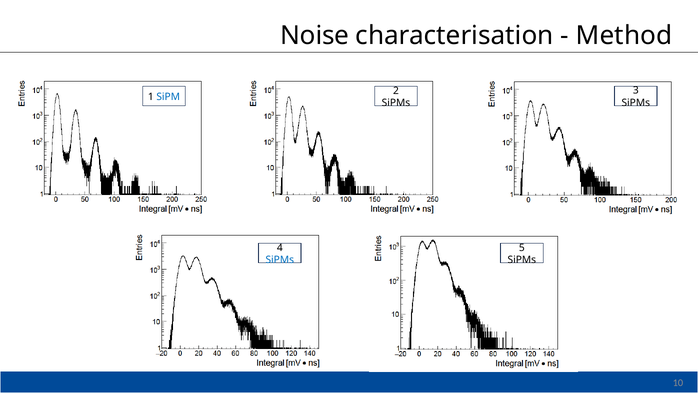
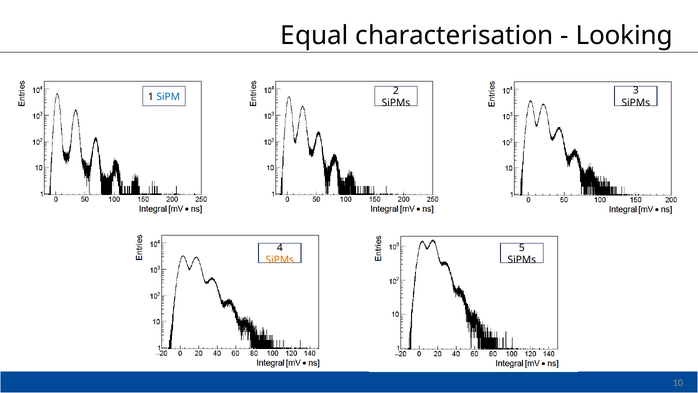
Noise: Noise -> Equal
Method: Method -> Looking
SiPMs at (280, 260) colour: blue -> orange
